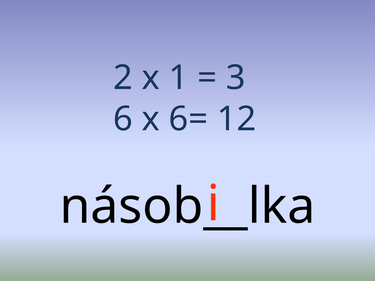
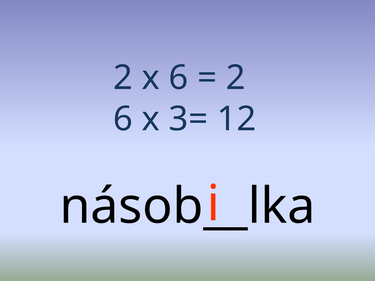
x 1: 1 -> 6
3 at (236, 78): 3 -> 2
6=: 6= -> 3=
